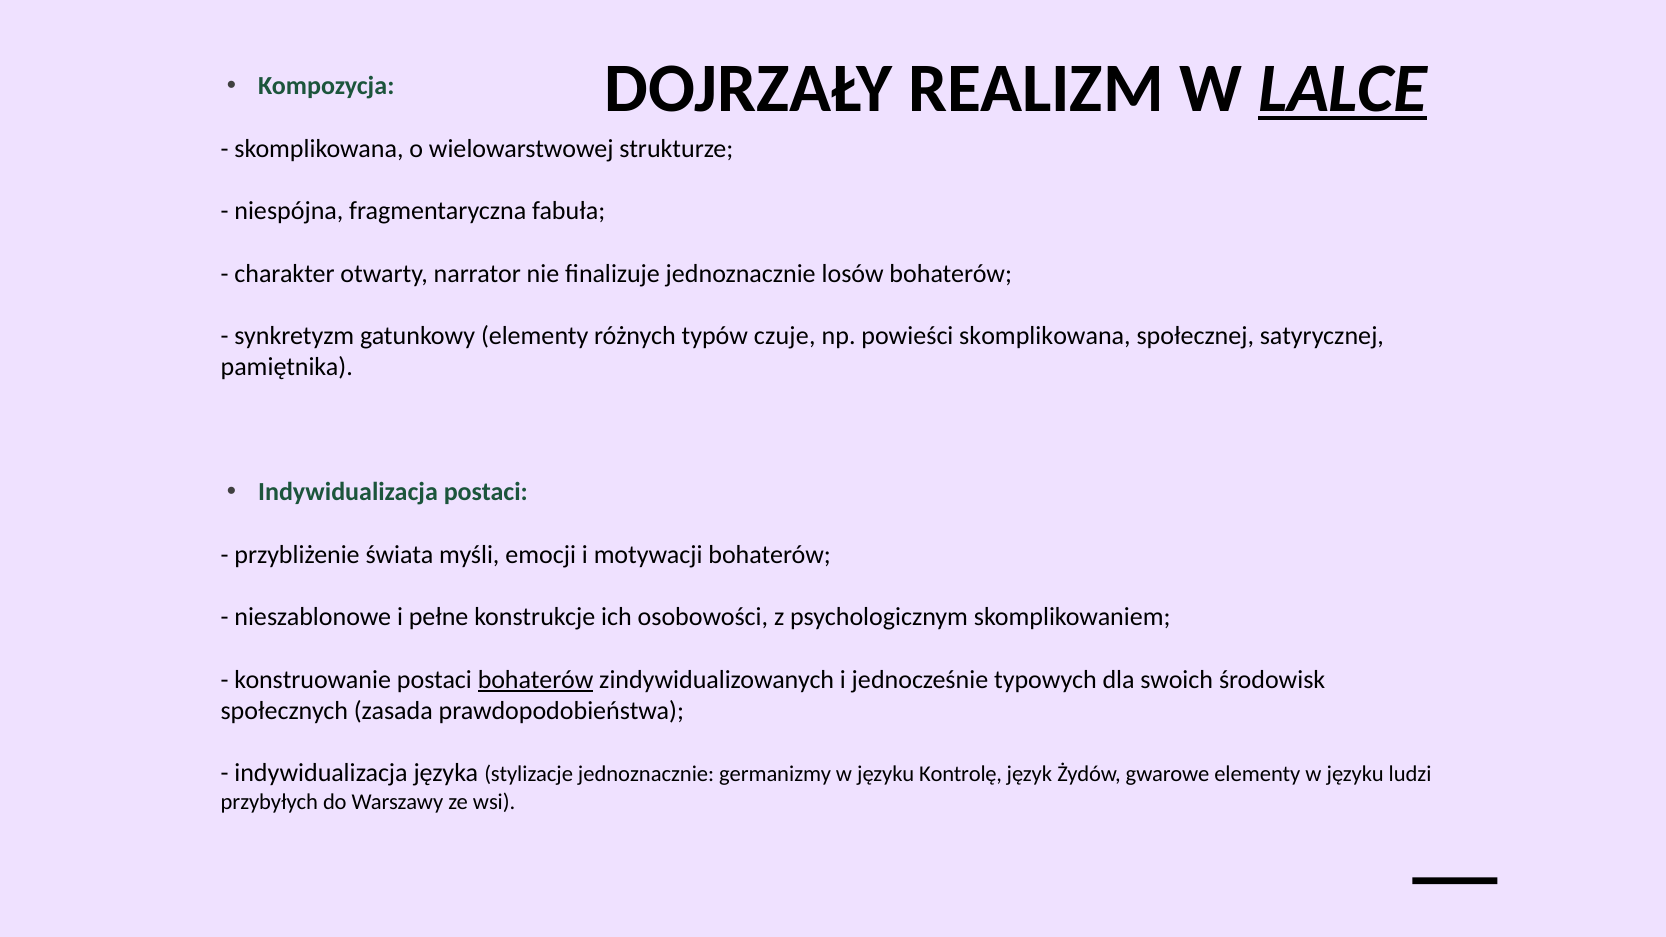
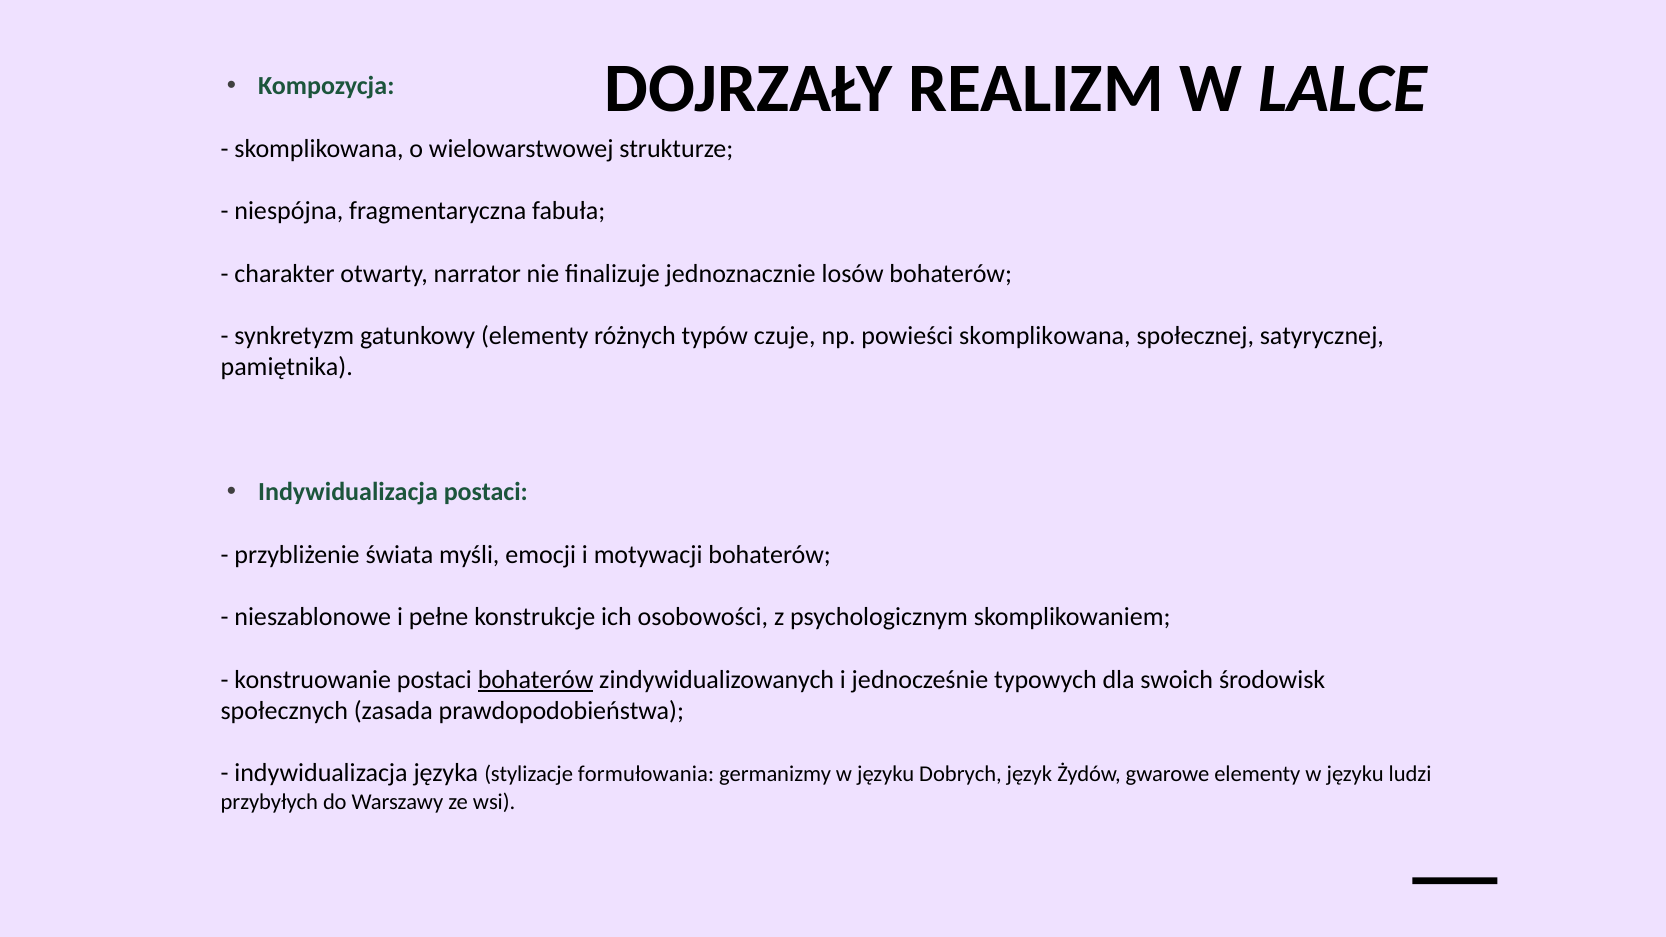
LALCE underline: present -> none
stylizacje jednoznacznie: jednoznacznie -> formułowania
Kontrolę: Kontrolę -> Dobrych
